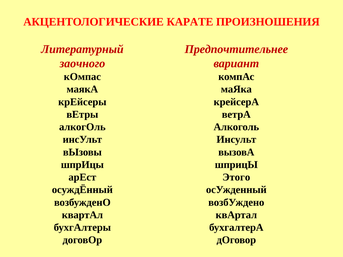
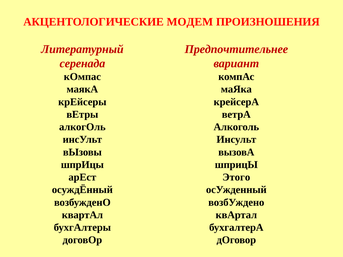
КАРАТЕ: КАРАТЕ -> МОДЕМ
заочного: заочного -> серенада
